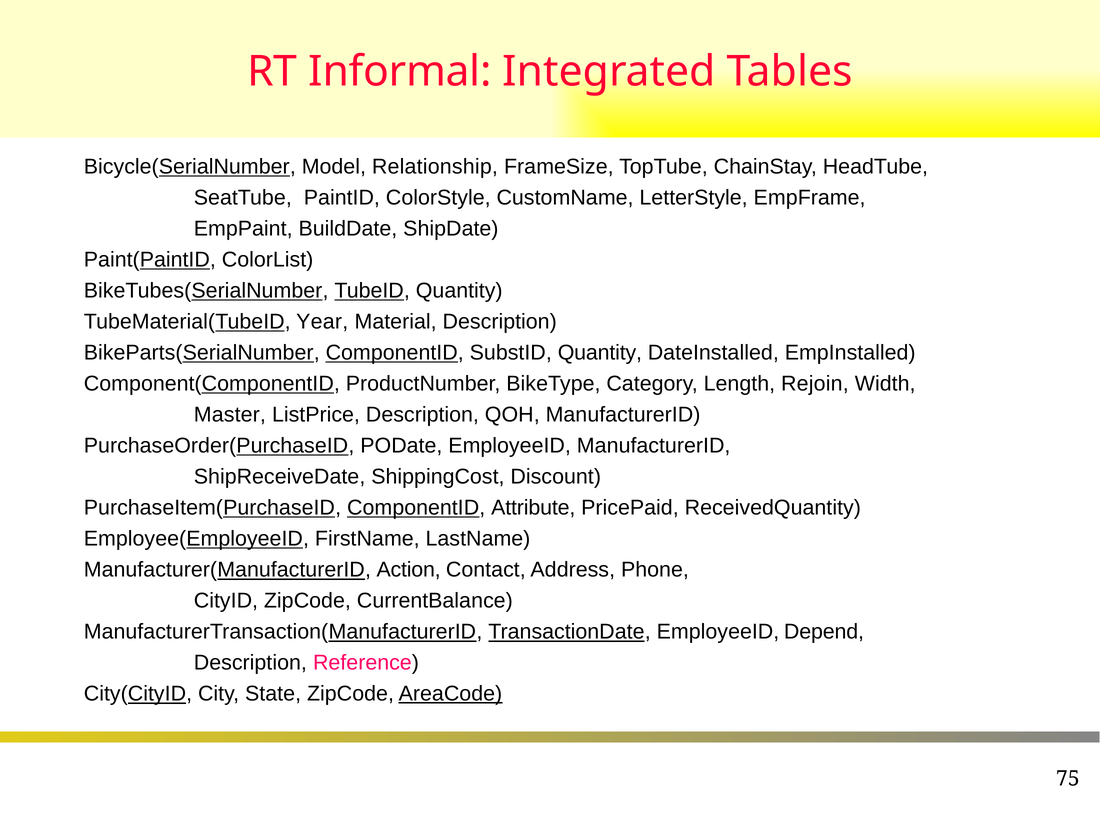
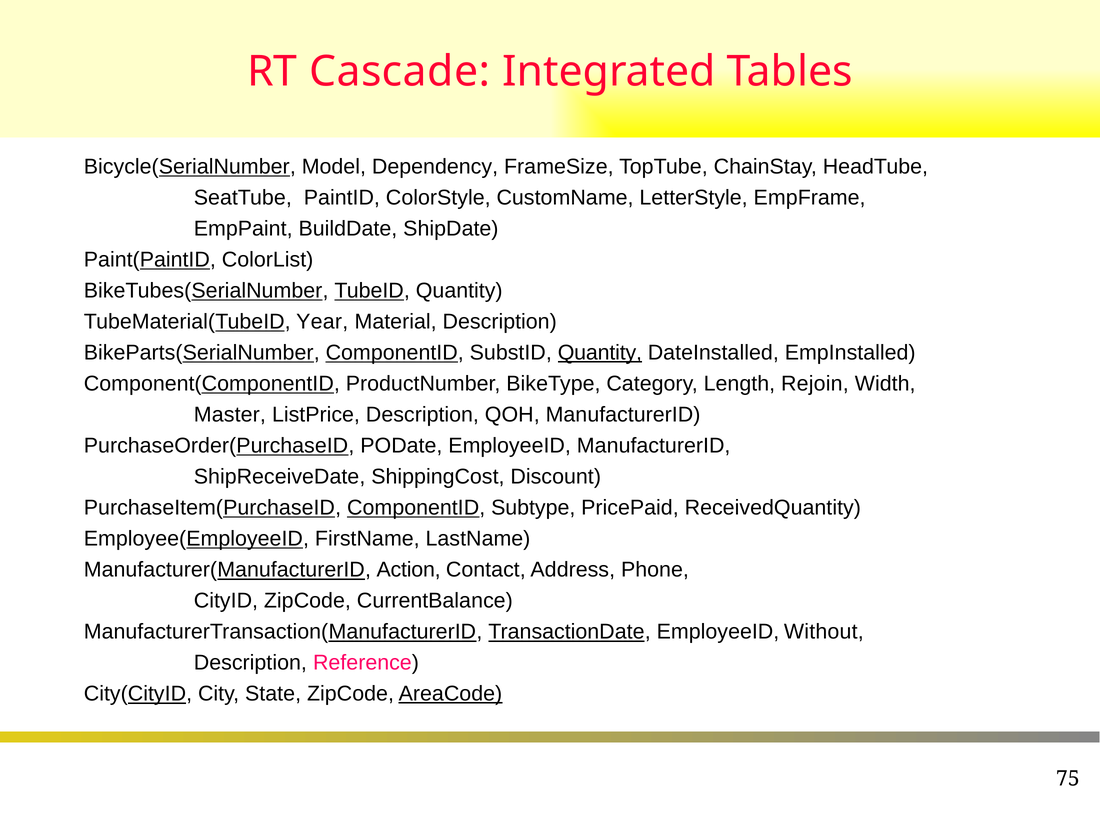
Informal: Informal -> Cascade
Relationship: Relationship -> Dependency
Quantity at (600, 353) underline: none -> present
Attribute: Attribute -> Subtype
Depend: Depend -> Without
